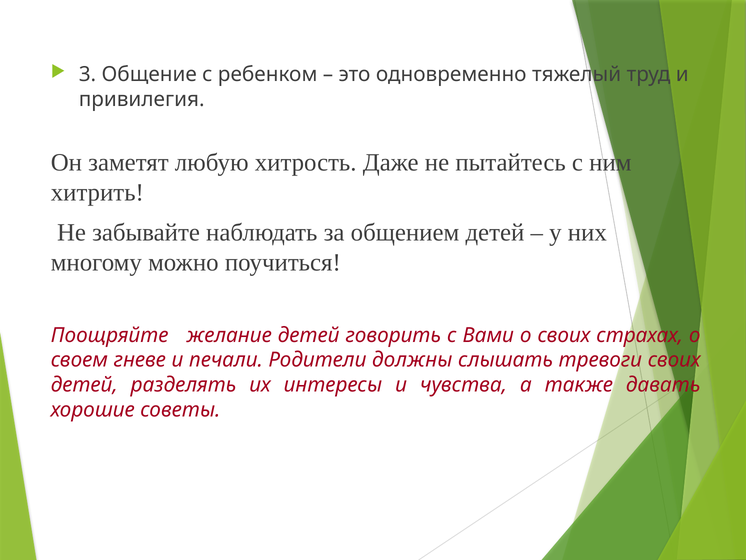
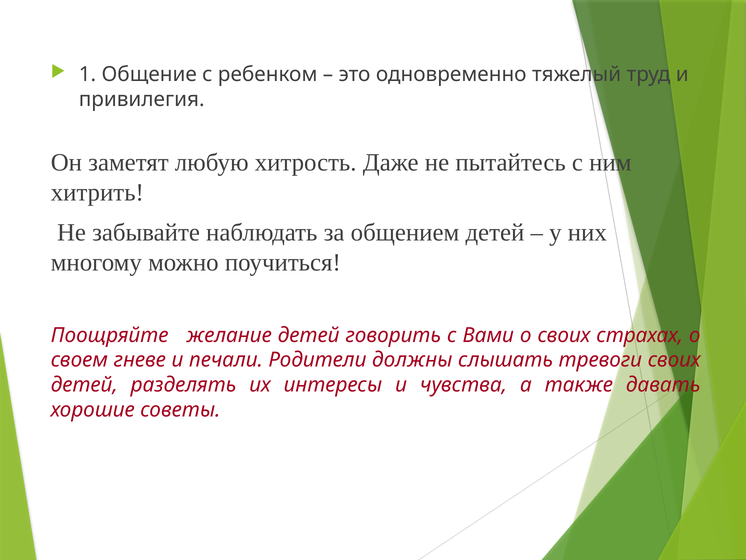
3: 3 -> 1
